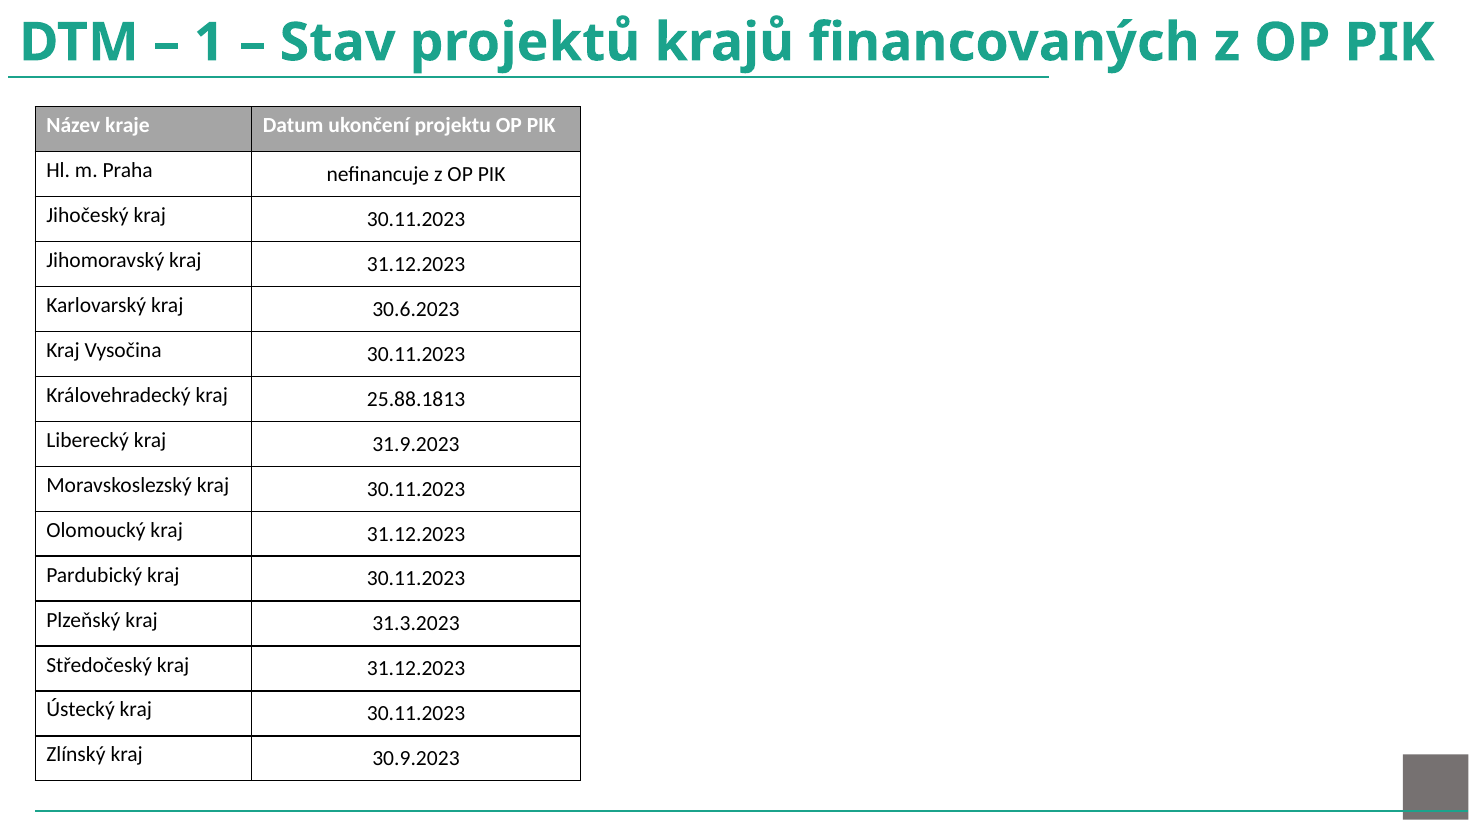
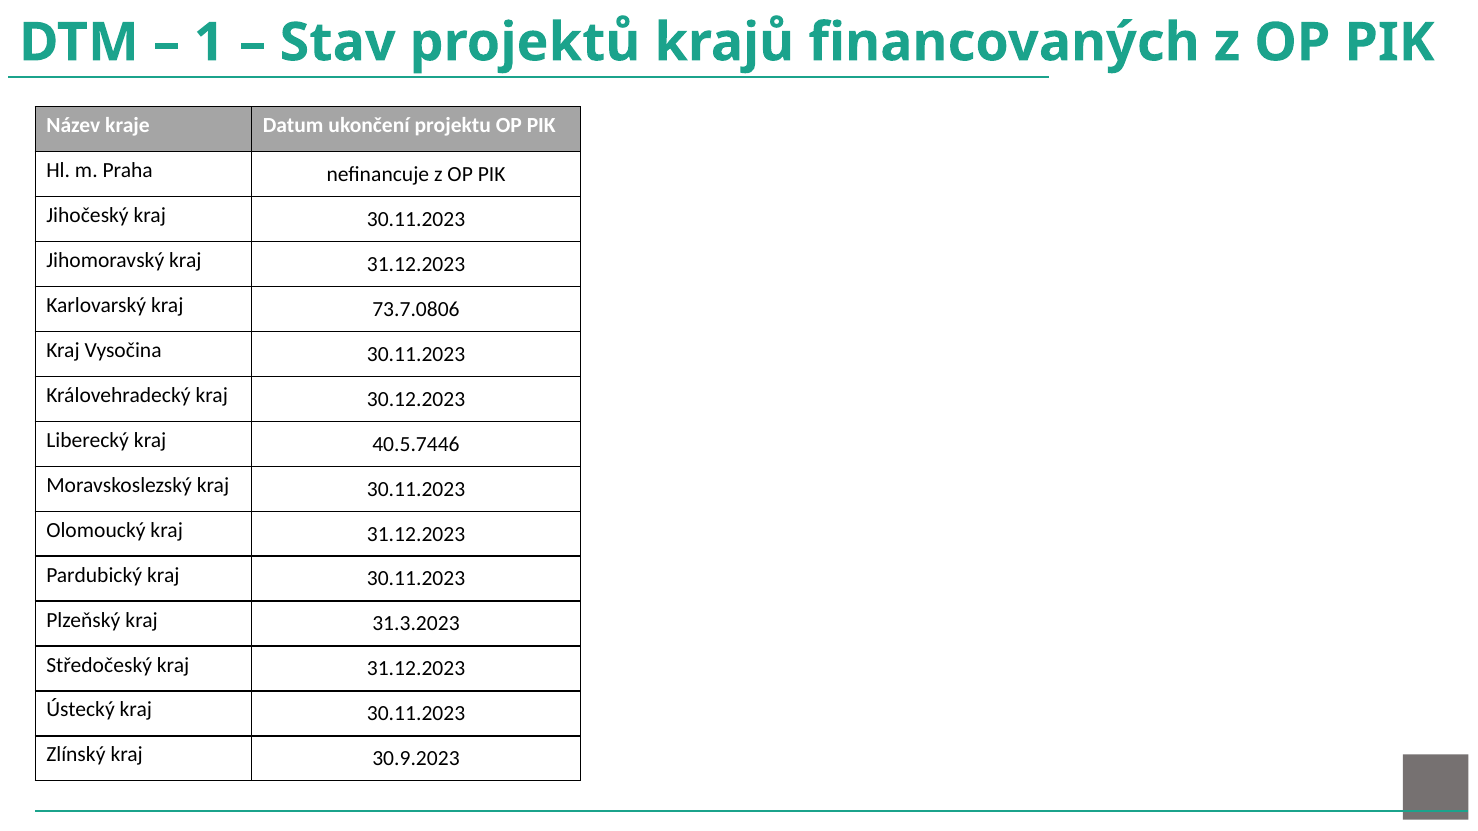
30.6.2023: 30.6.2023 -> 73.7.0806
25.88.1813: 25.88.1813 -> 30.12.2023
31.9.2023: 31.9.2023 -> 40.5.7446
